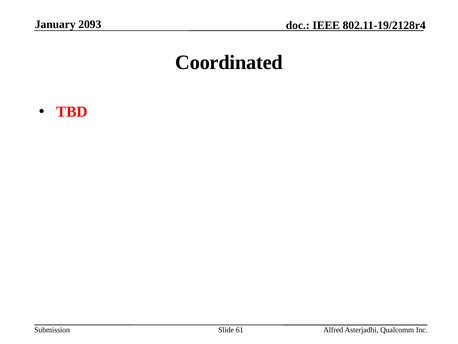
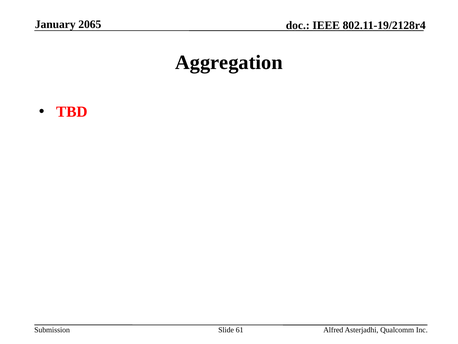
2093: 2093 -> 2065
Coordinated: Coordinated -> Aggregation
